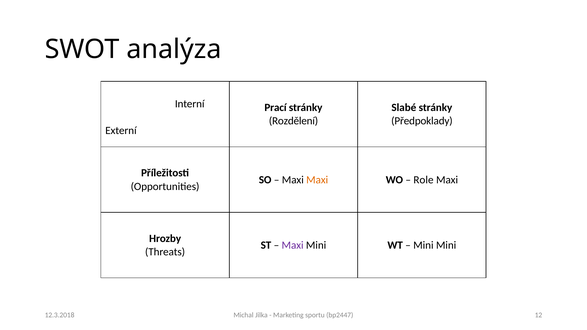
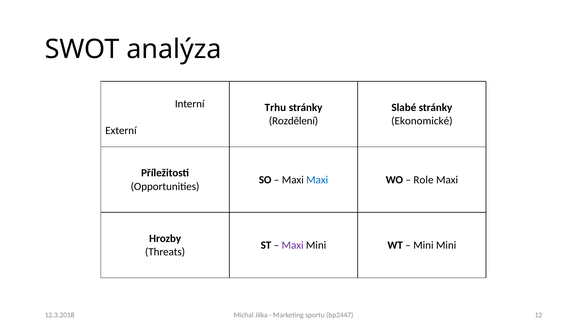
Prací: Prací -> Trhu
Předpoklady: Předpoklady -> Ekonomické
Maxi at (317, 180) colour: orange -> blue
